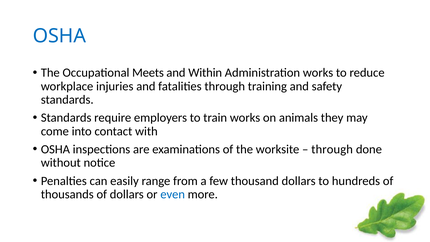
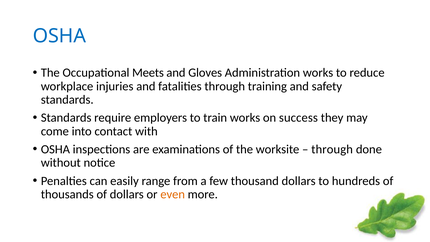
Within: Within -> Gloves
animals: animals -> success
even colour: blue -> orange
